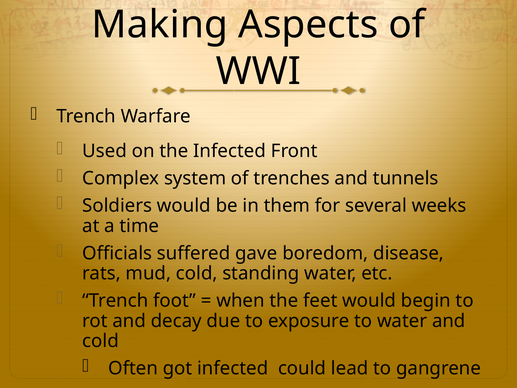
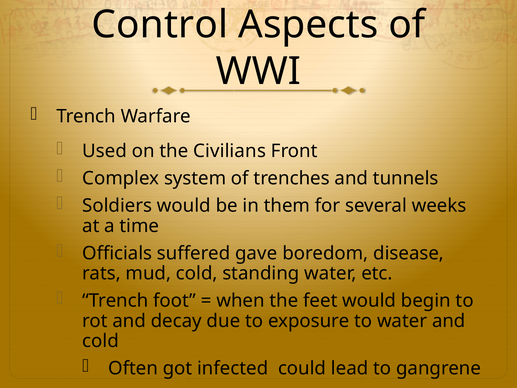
Making: Making -> Control
the Infected: Infected -> Civilians
